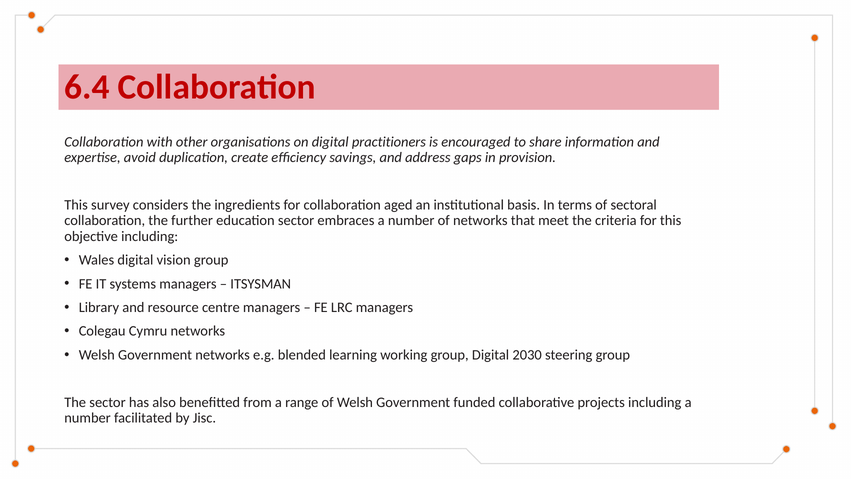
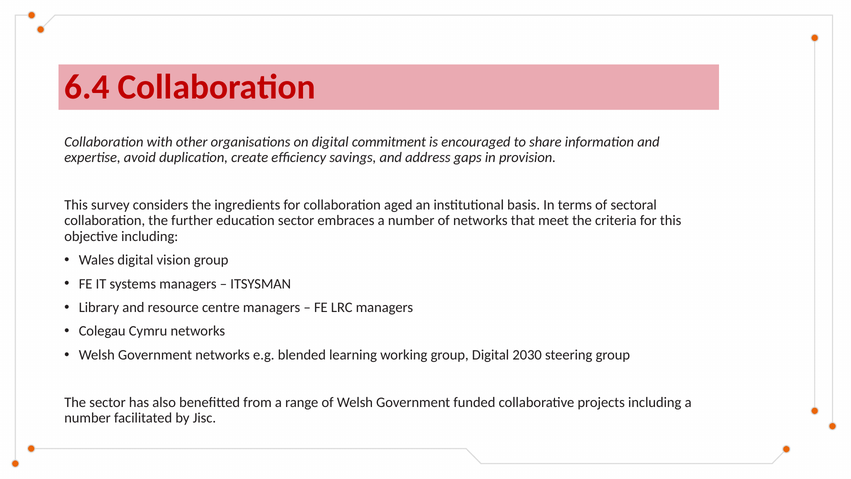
practitioners: practitioners -> commitment
